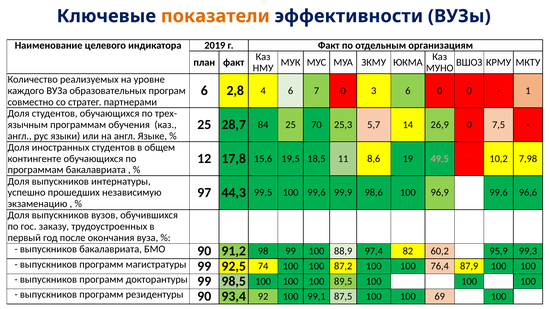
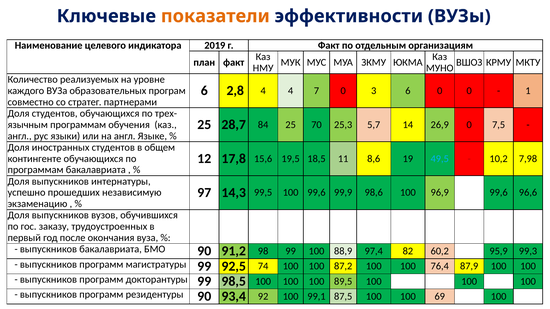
4 6: 6 -> 4
49,5 colour: pink -> light blue
44,3: 44,3 -> 14,3
